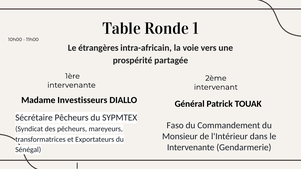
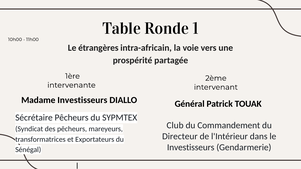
Faso: Faso -> Club
Monsieur: Monsieur -> Directeur
Intervenante at (191, 148): Intervenante -> Investisseurs
